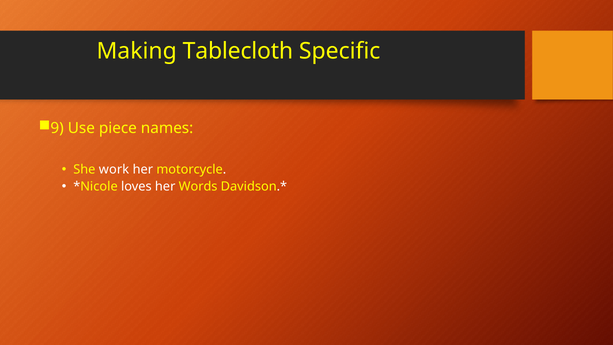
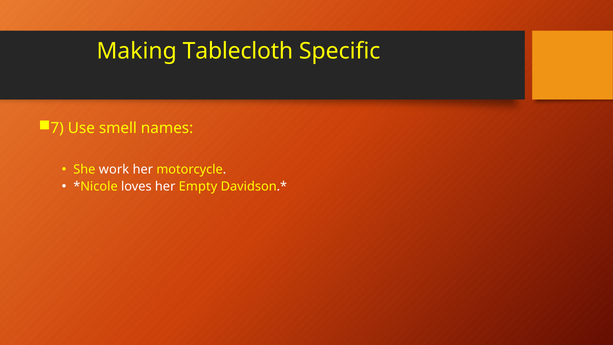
9: 9 -> 7
piece: piece -> smell
Words: Words -> Empty
